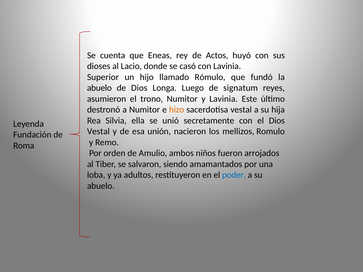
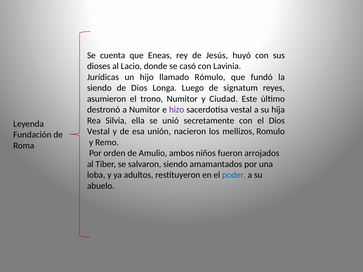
Actos: Actos -> Jesús
Superior: Superior -> Jurídicas
abuelo at (99, 88): abuelo -> siendo
y Lavinia: Lavinia -> Ciudad
hizo colour: orange -> purple
